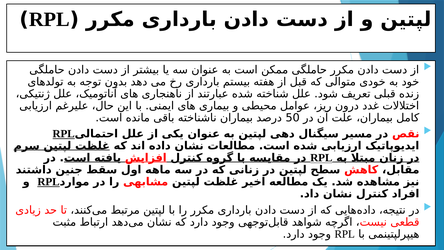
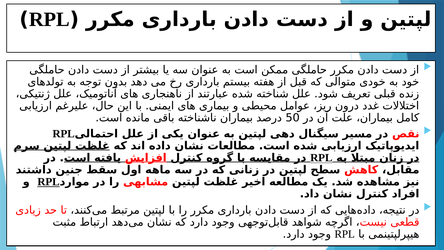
RPL at (64, 134) underline: present -> none
